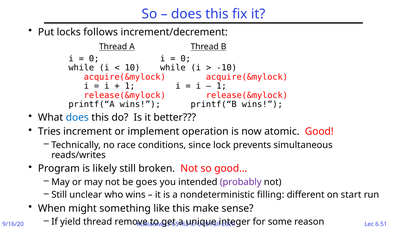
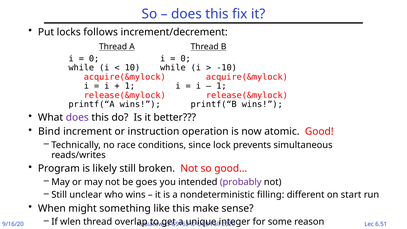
does at (77, 118) colour: blue -> purple
Tries: Tries -> Bind
implement: implement -> instruction
yield: yield -> wlen
remove: remove -> overlap
